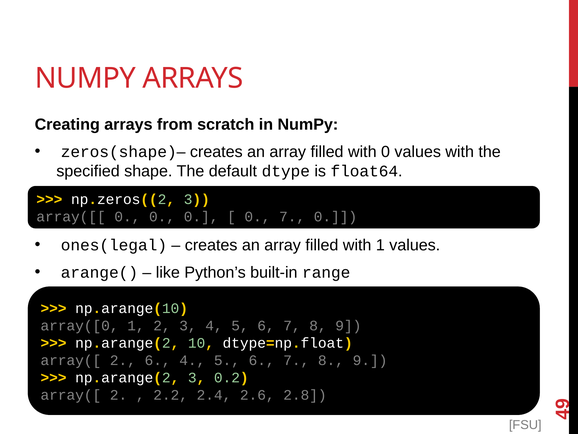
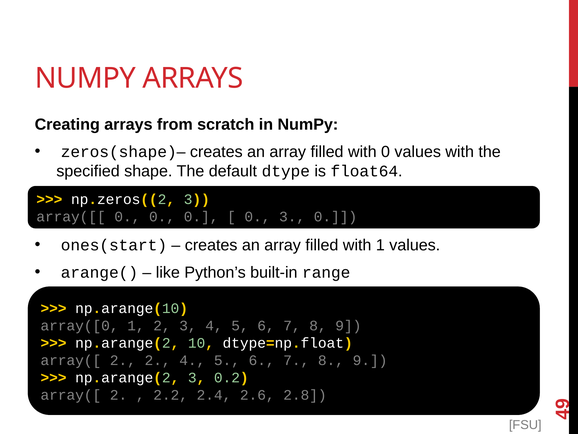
0 7: 7 -> 3
ones(legal: ones(legal -> ones(start
2 6: 6 -> 2
